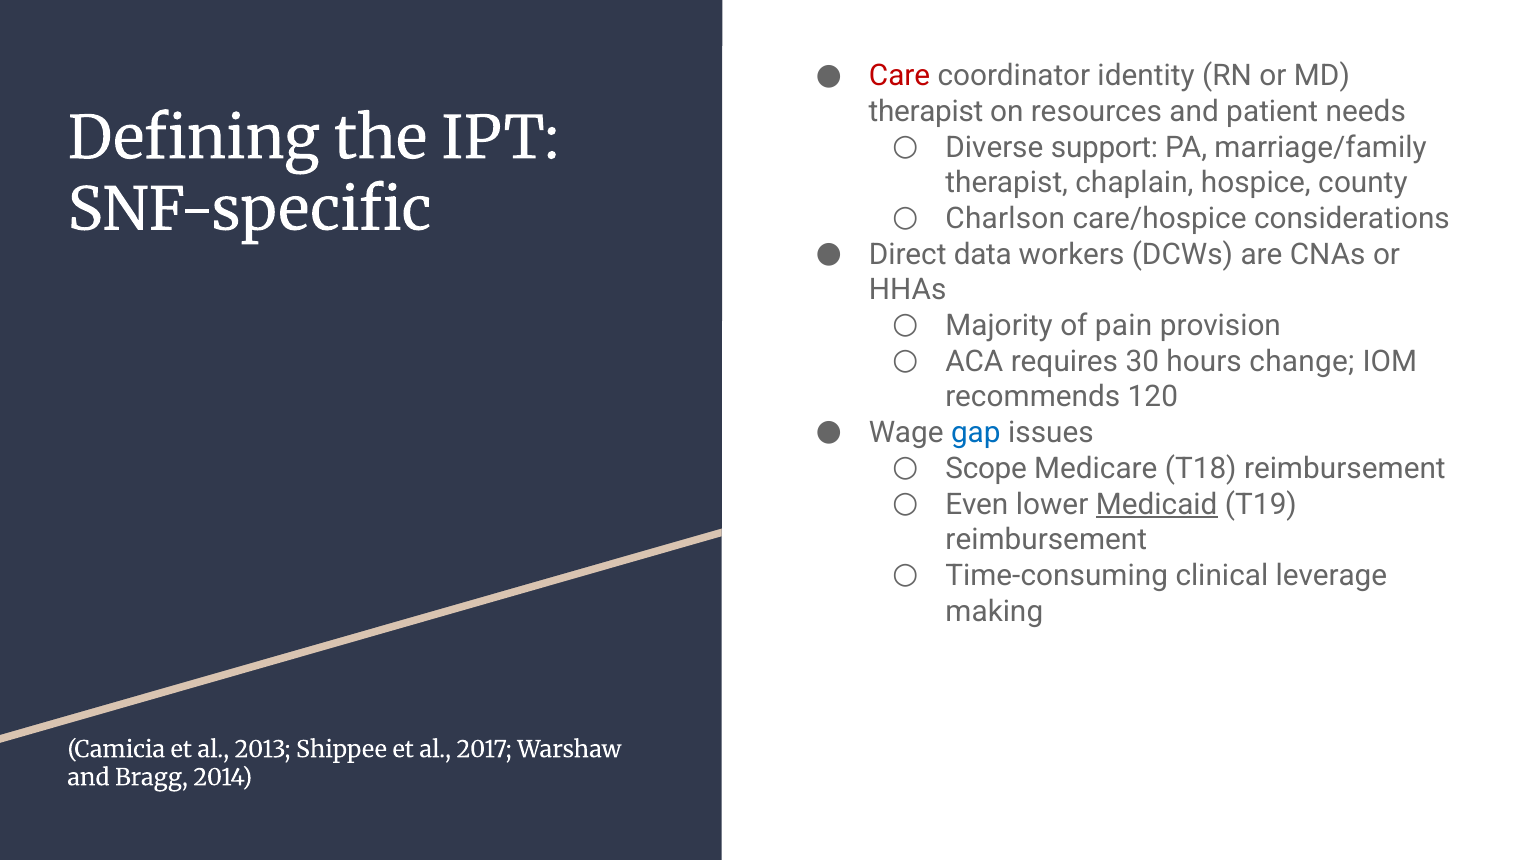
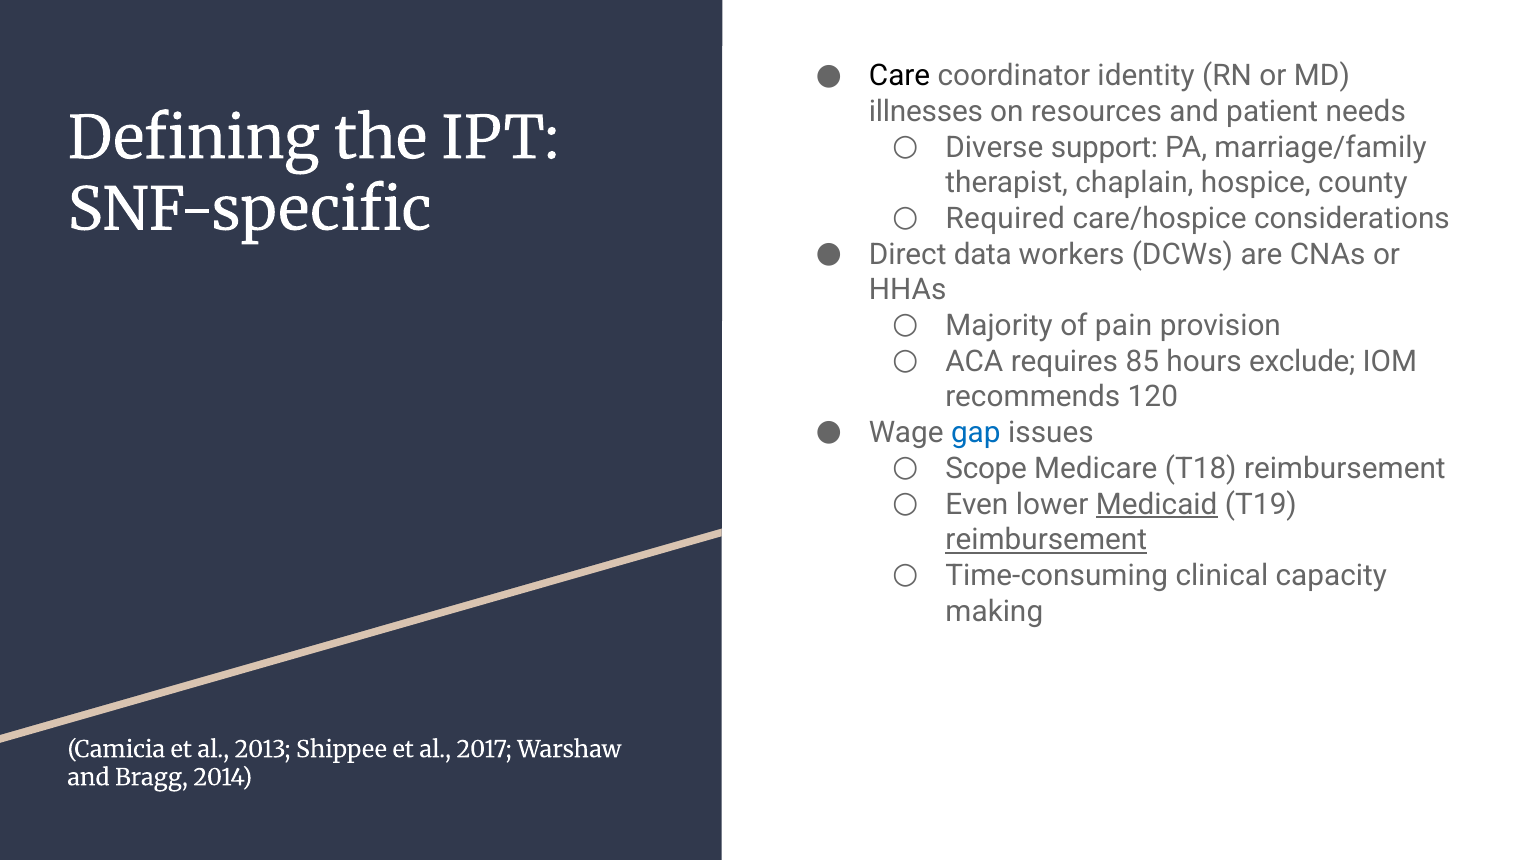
Care colour: red -> black
therapist at (926, 112): therapist -> illnesses
Charlson: Charlson -> Required
30: 30 -> 85
change: change -> exclude
reimbursement at (1046, 540) underline: none -> present
leverage: leverage -> capacity
